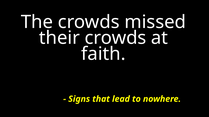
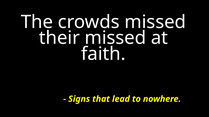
their crowds: crowds -> missed
